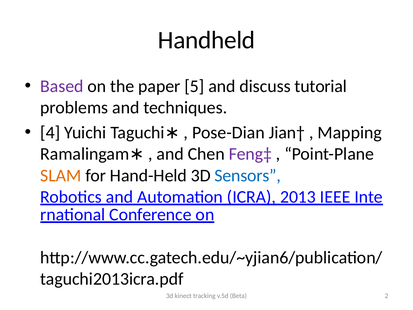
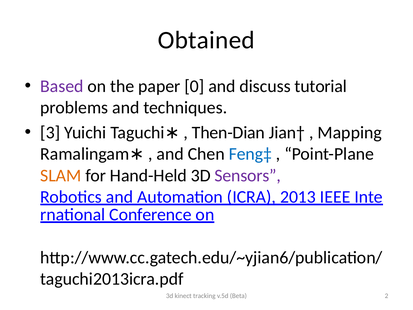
Handheld: Handheld -> Obtained
5: 5 -> 0
4: 4 -> 3
Pose-Dian: Pose-Dian -> Then-Dian
Feng‡ colour: purple -> blue
Sensors colour: blue -> purple
